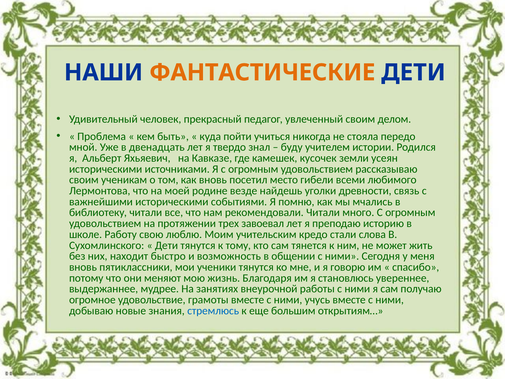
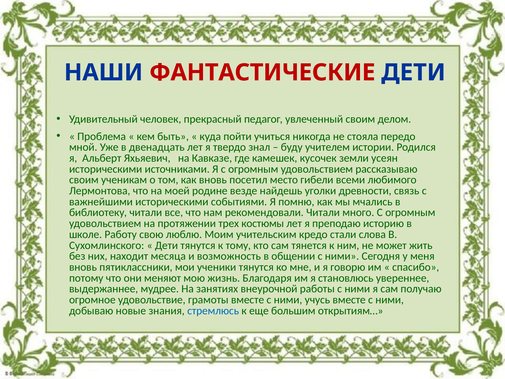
ФАНТАСТИЧЕСКИЕ colour: orange -> red
завоевал: завоевал -> костюмы
быстро: быстро -> месяца
